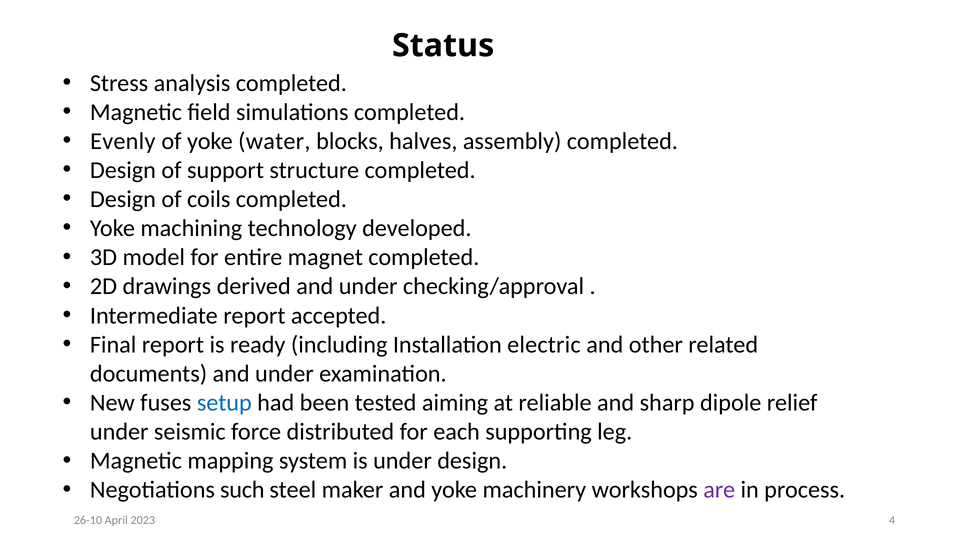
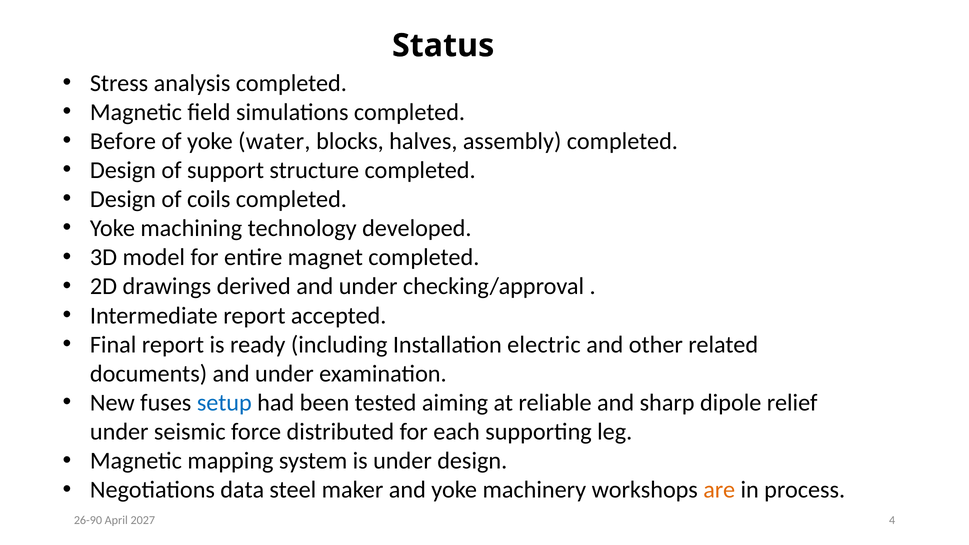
Evenly: Evenly -> Before
such: such -> data
are colour: purple -> orange
26-10: 26-10 -> 26-90
2023: 2023 -> 2027
